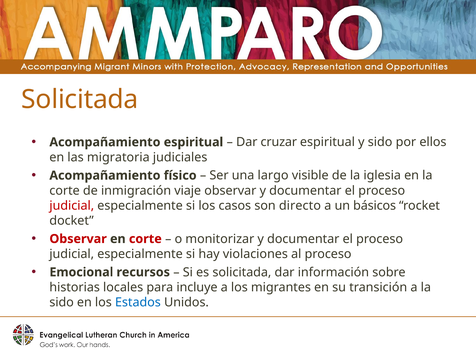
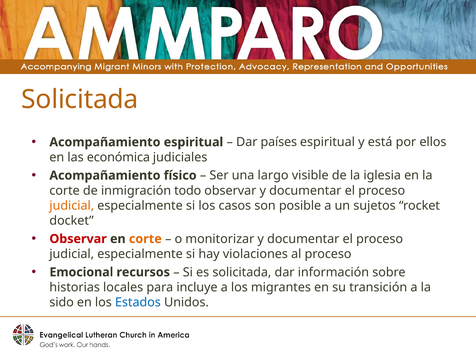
cruzar: cruzar -> países
y sido: sido -> está
migratoria: migratoria -> económica
viaje: viaje -> todo
judicial at (72, 206) colour: red -> orange
directo: directo -> posible
básicos: básicos -> sujetos
corte at (145, 239) colour: red -> orange
